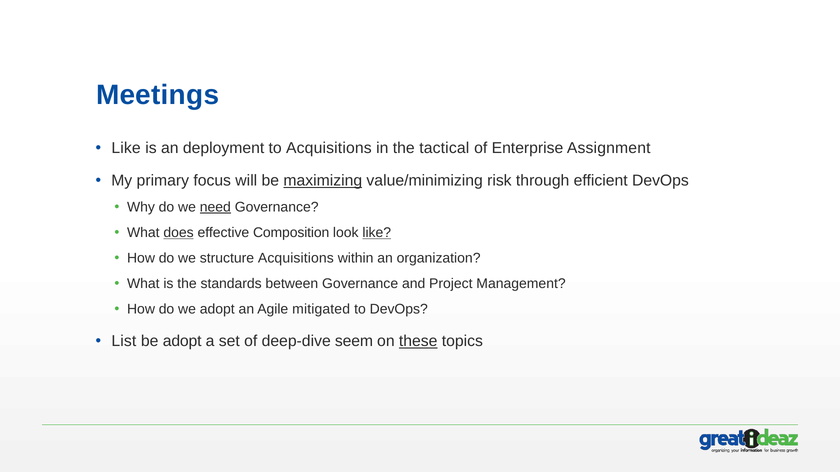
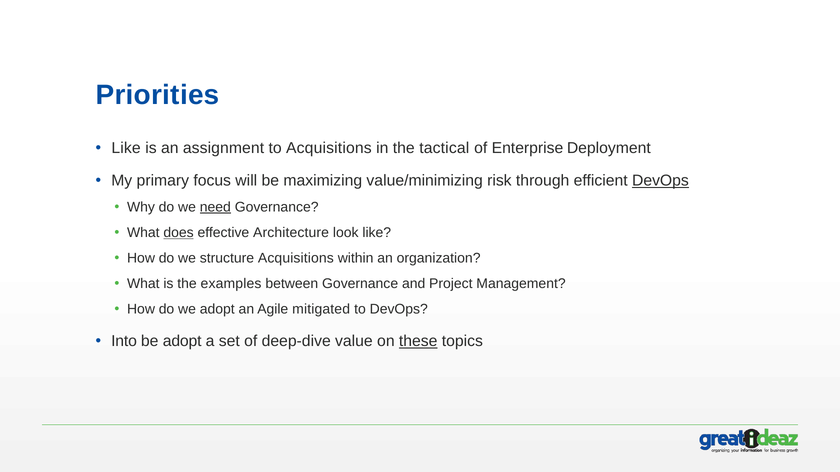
Meetings: Meetings -> Priorities
deployment: deployment -> assignment
Assignment: Assignment -> Deployment
maximizing underline: present -> none
DevOps at (660, 181) underline: none -> present
Composition: Composition -> Architecture
like at (377, 233) underline: present -> none
standards: standards -> examples
List: List -> Into
seem: seem -> value
